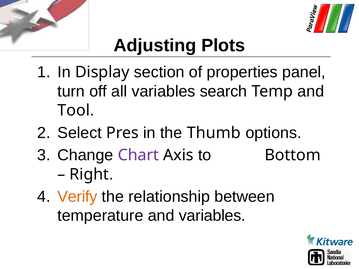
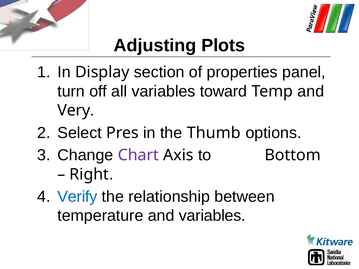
search: search -> toward
Tool: Tool -> Very
Verify colour: orange -> blue
